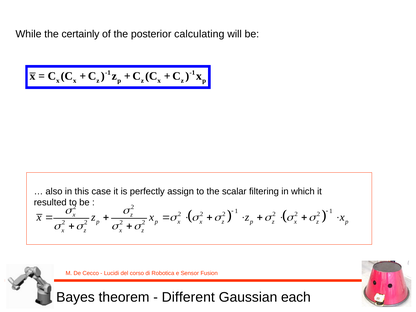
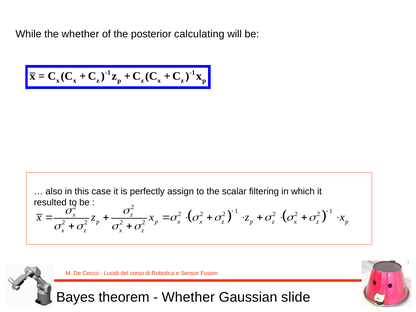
the certainly: certainly -> whether
Different at (188, 297): Different -> Whether
each: each -> slide
